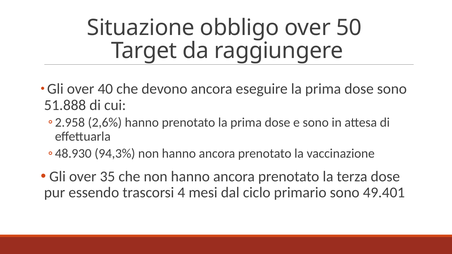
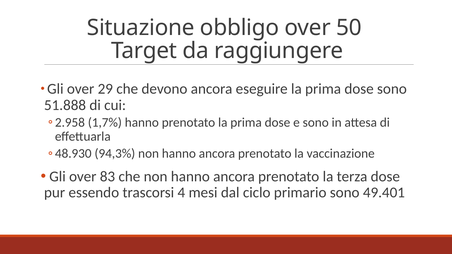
40: 40 -> 29
2,6%: 2,6% -> 1,7%
35: 35 -> 83
